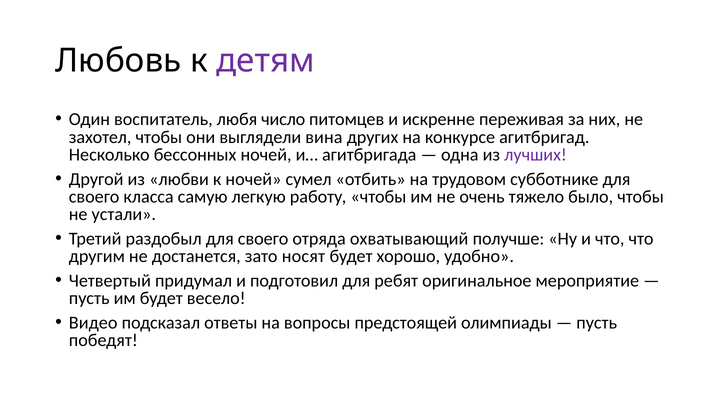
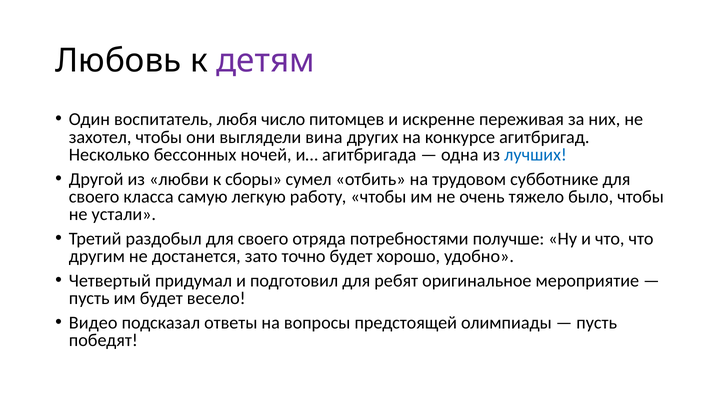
лучших colour: purple -> blue
к ночей: ночей -> сборы
охватывающий: охватывающий -> потребностями
носят: носят -> точно
